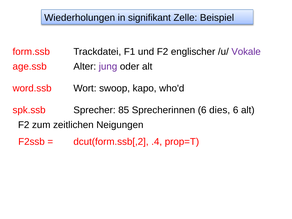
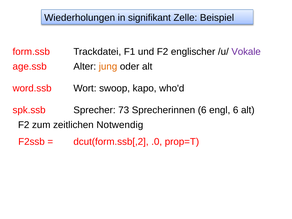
jung colour: purple -> orange
85: 85 -> 73
dies: dies -> engl
Neigungen: Neigungen -> Notwendig
.4: .4 -> .0
